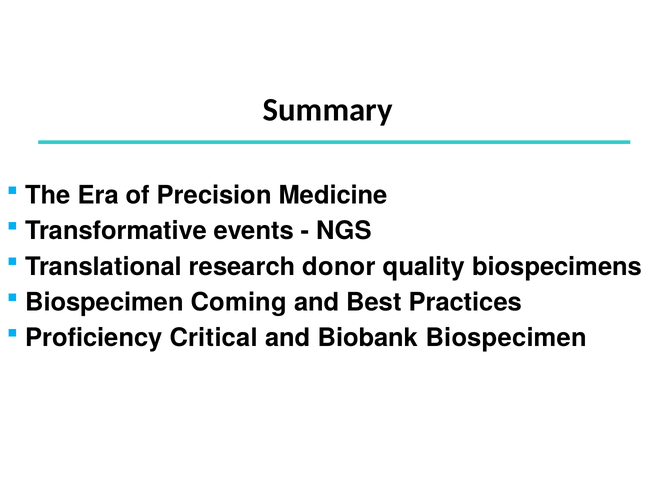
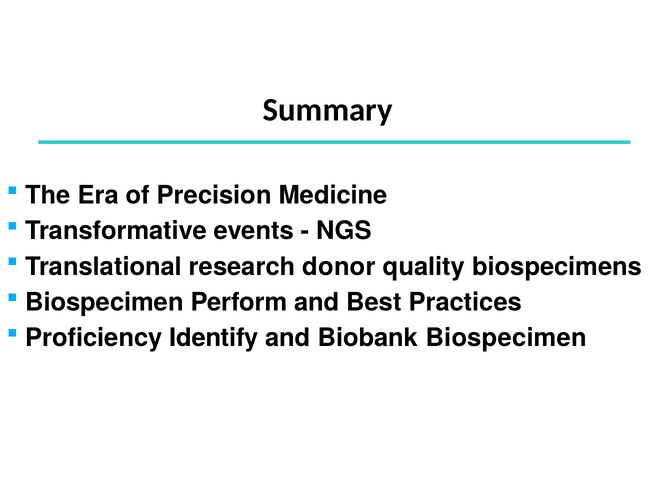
Coming: Coming -> Perform
Critical: Critical -> Identify
